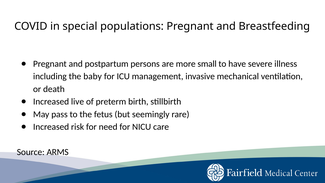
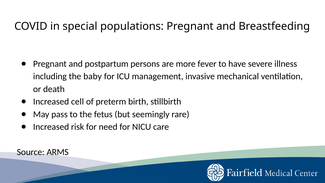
small: small -> fever
live: live -> cell
